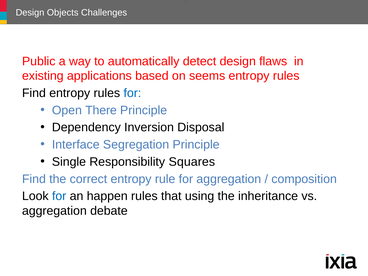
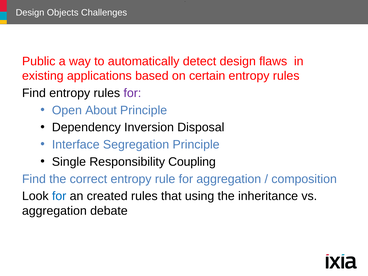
seems: seems -> certain
for at (132, 93) colour: blue -> purple
There: There -> About
Squares: Squares -> Coupling
happen: happen -> created
